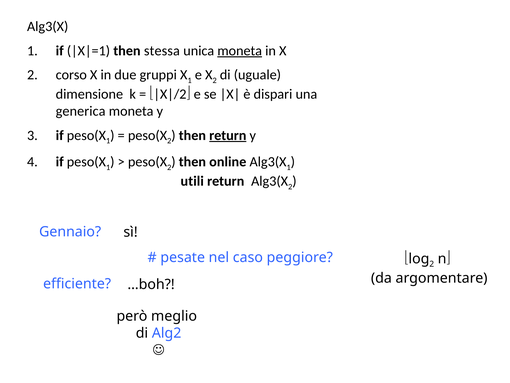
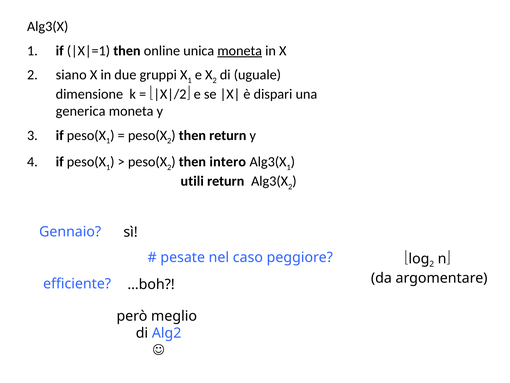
stessa: stessa -> online
corso: corso -> siano
return at (228, 135) underline: present -> none
online: online -> intero
